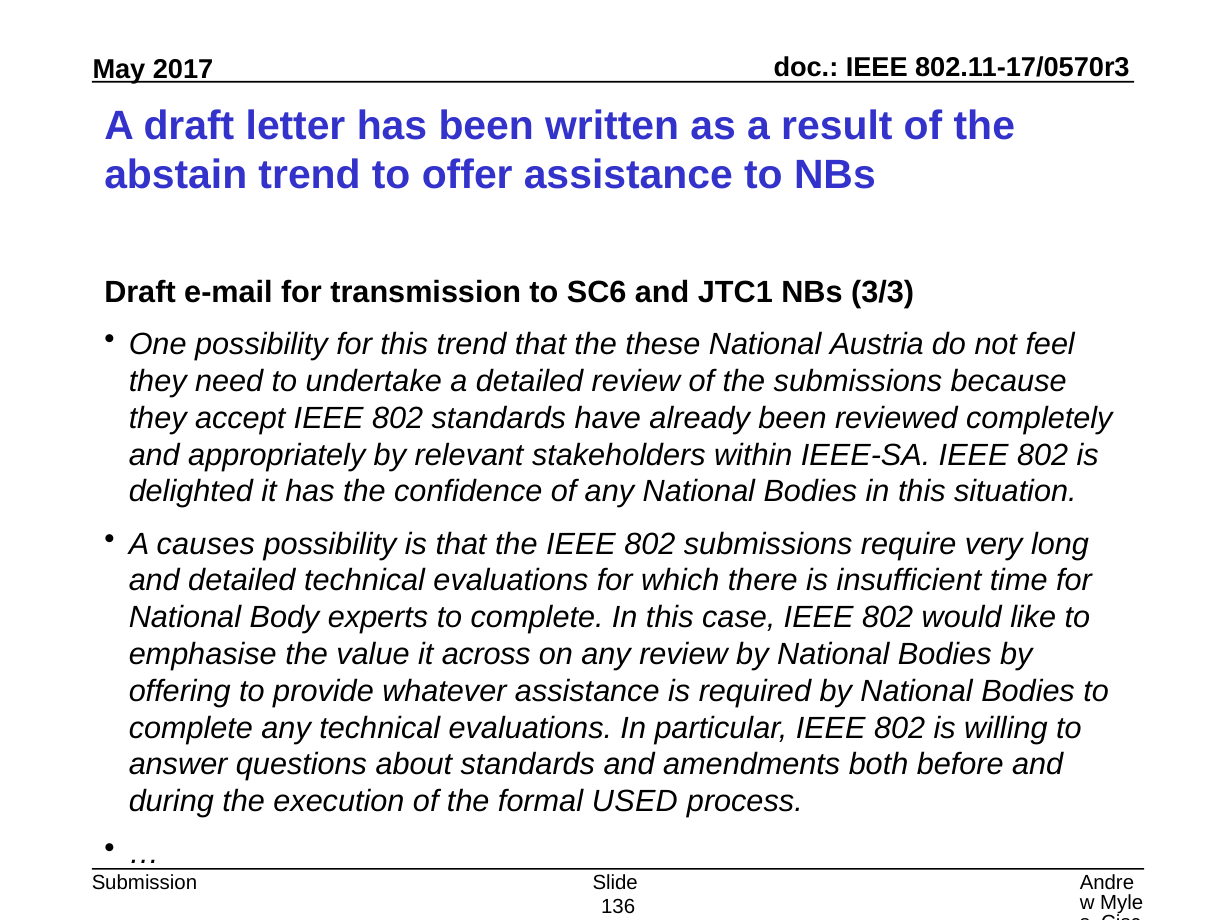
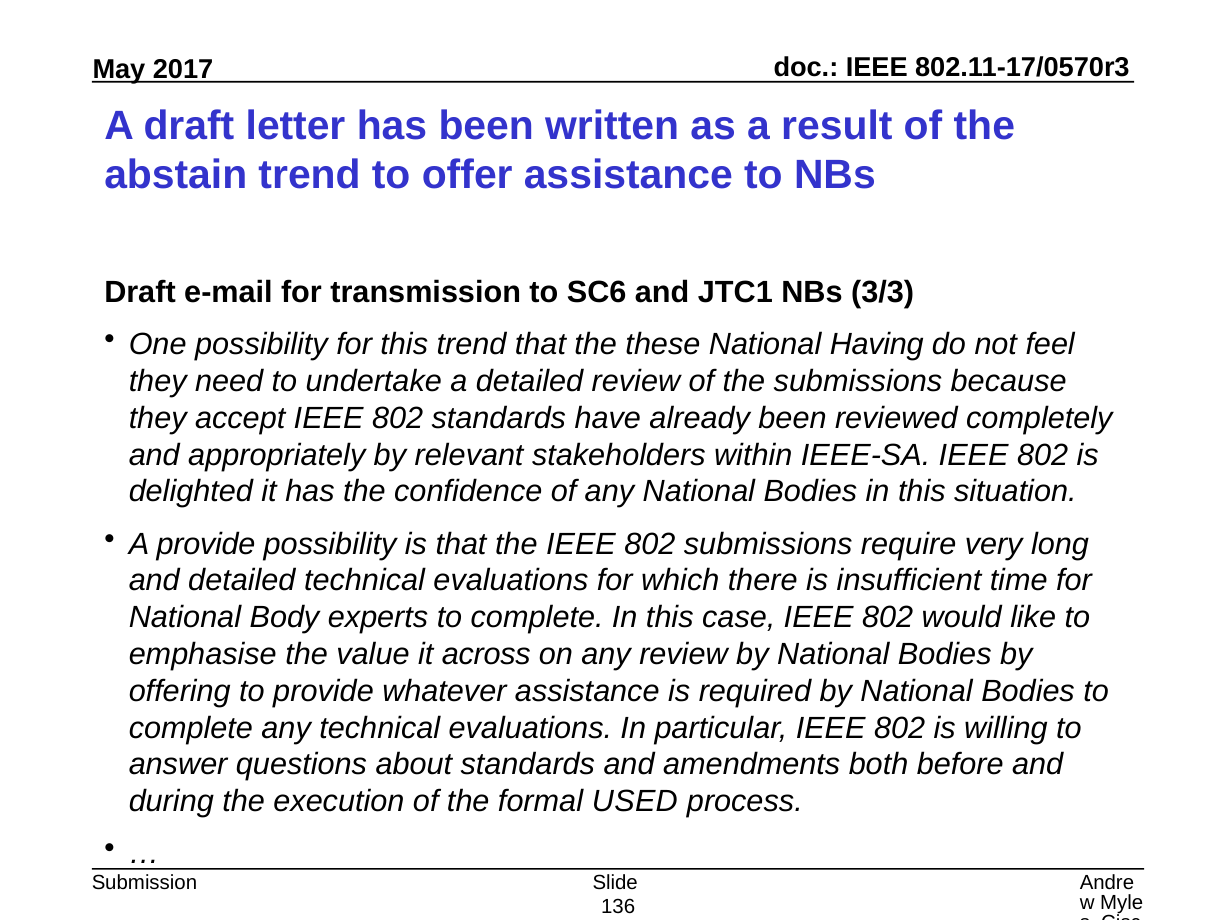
Austria: Austria -> Having
A causes: causes -> provide
